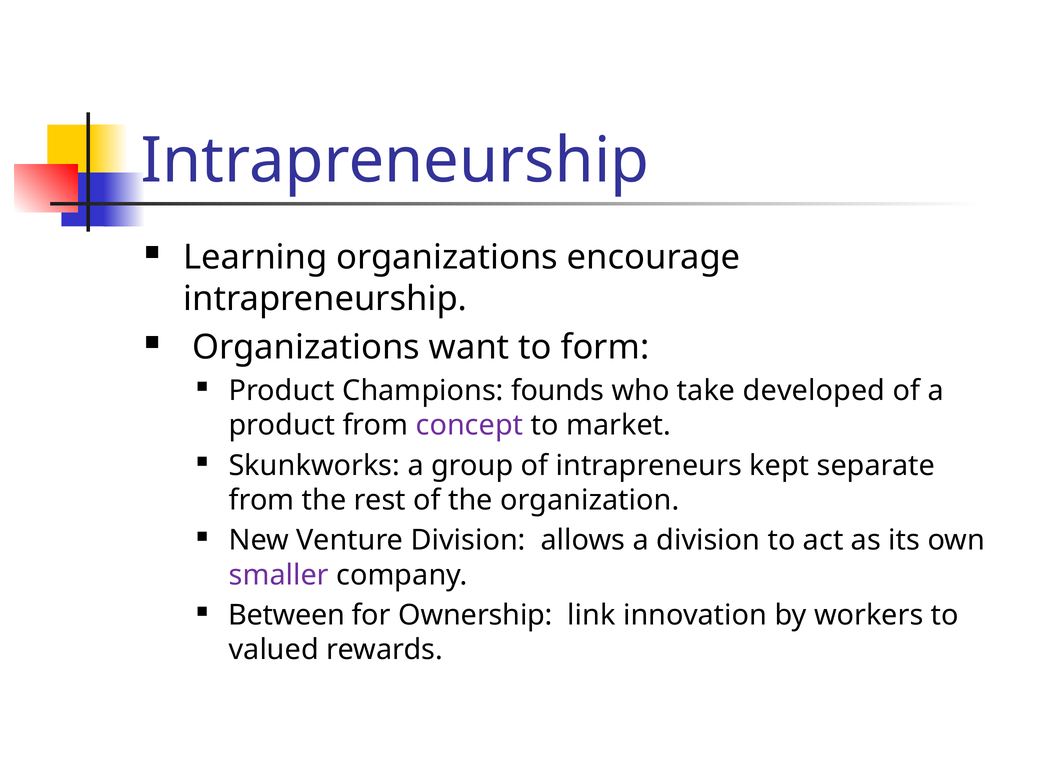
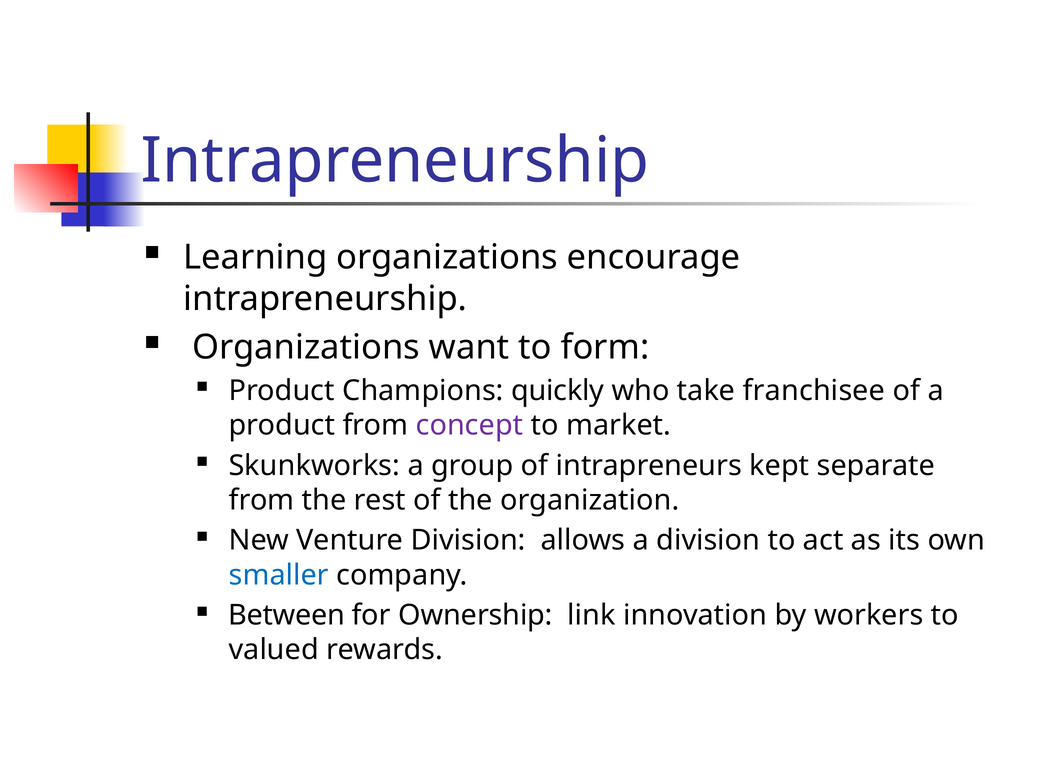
founds: founds -> quickly
developed: developed -> franchisee
smaller colour: purple -> blue
